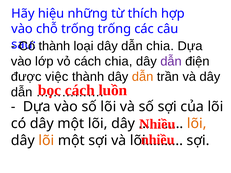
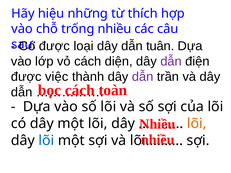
trống trống: trống -> nhiều
thành at (54, 46): thành -> được
dẫn chia: chia -> tuân
cách chia: chia -> diện
dẫn at (143, 77) colour: orange -> purple
luồn: luồn -> toàn
lõi at (46, 141) colour: orange -> blue
